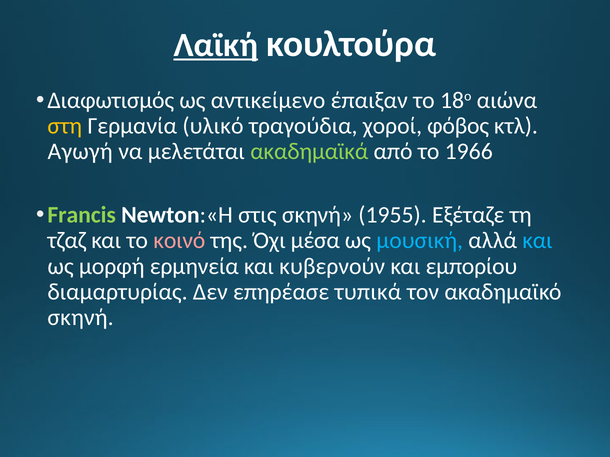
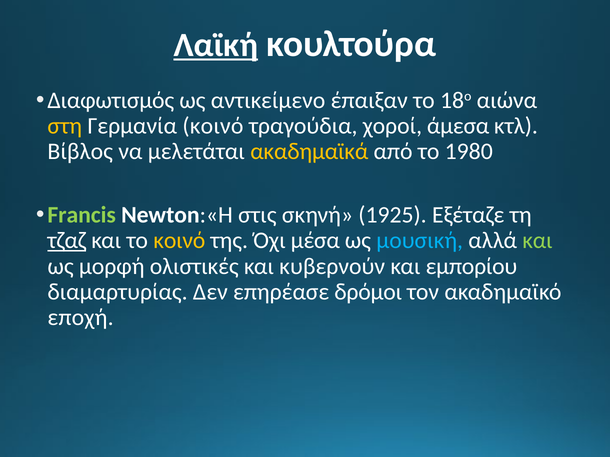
Γερμανία υλικό: υλικό -> κοινό
φόβος: φόβος -> άμεσα
Αγωγή: Αγωγή -> Βίβλος
ακαδημαϊκά colour: light green -> yellow
1966: 1966 -> 1980
1955: 1955 -> 1925
τζαζ underline: none -> present
κοινό at (179, 241) colour: pink -> yellow
και at (537, 241) colour: light blue -> light green
ερμηνεία: ερμηνεία -> ολιστικές
τυπικά: τυπικά -> δρόμοι
σκηνή at (81, 318): σκηνή -> εποχή
